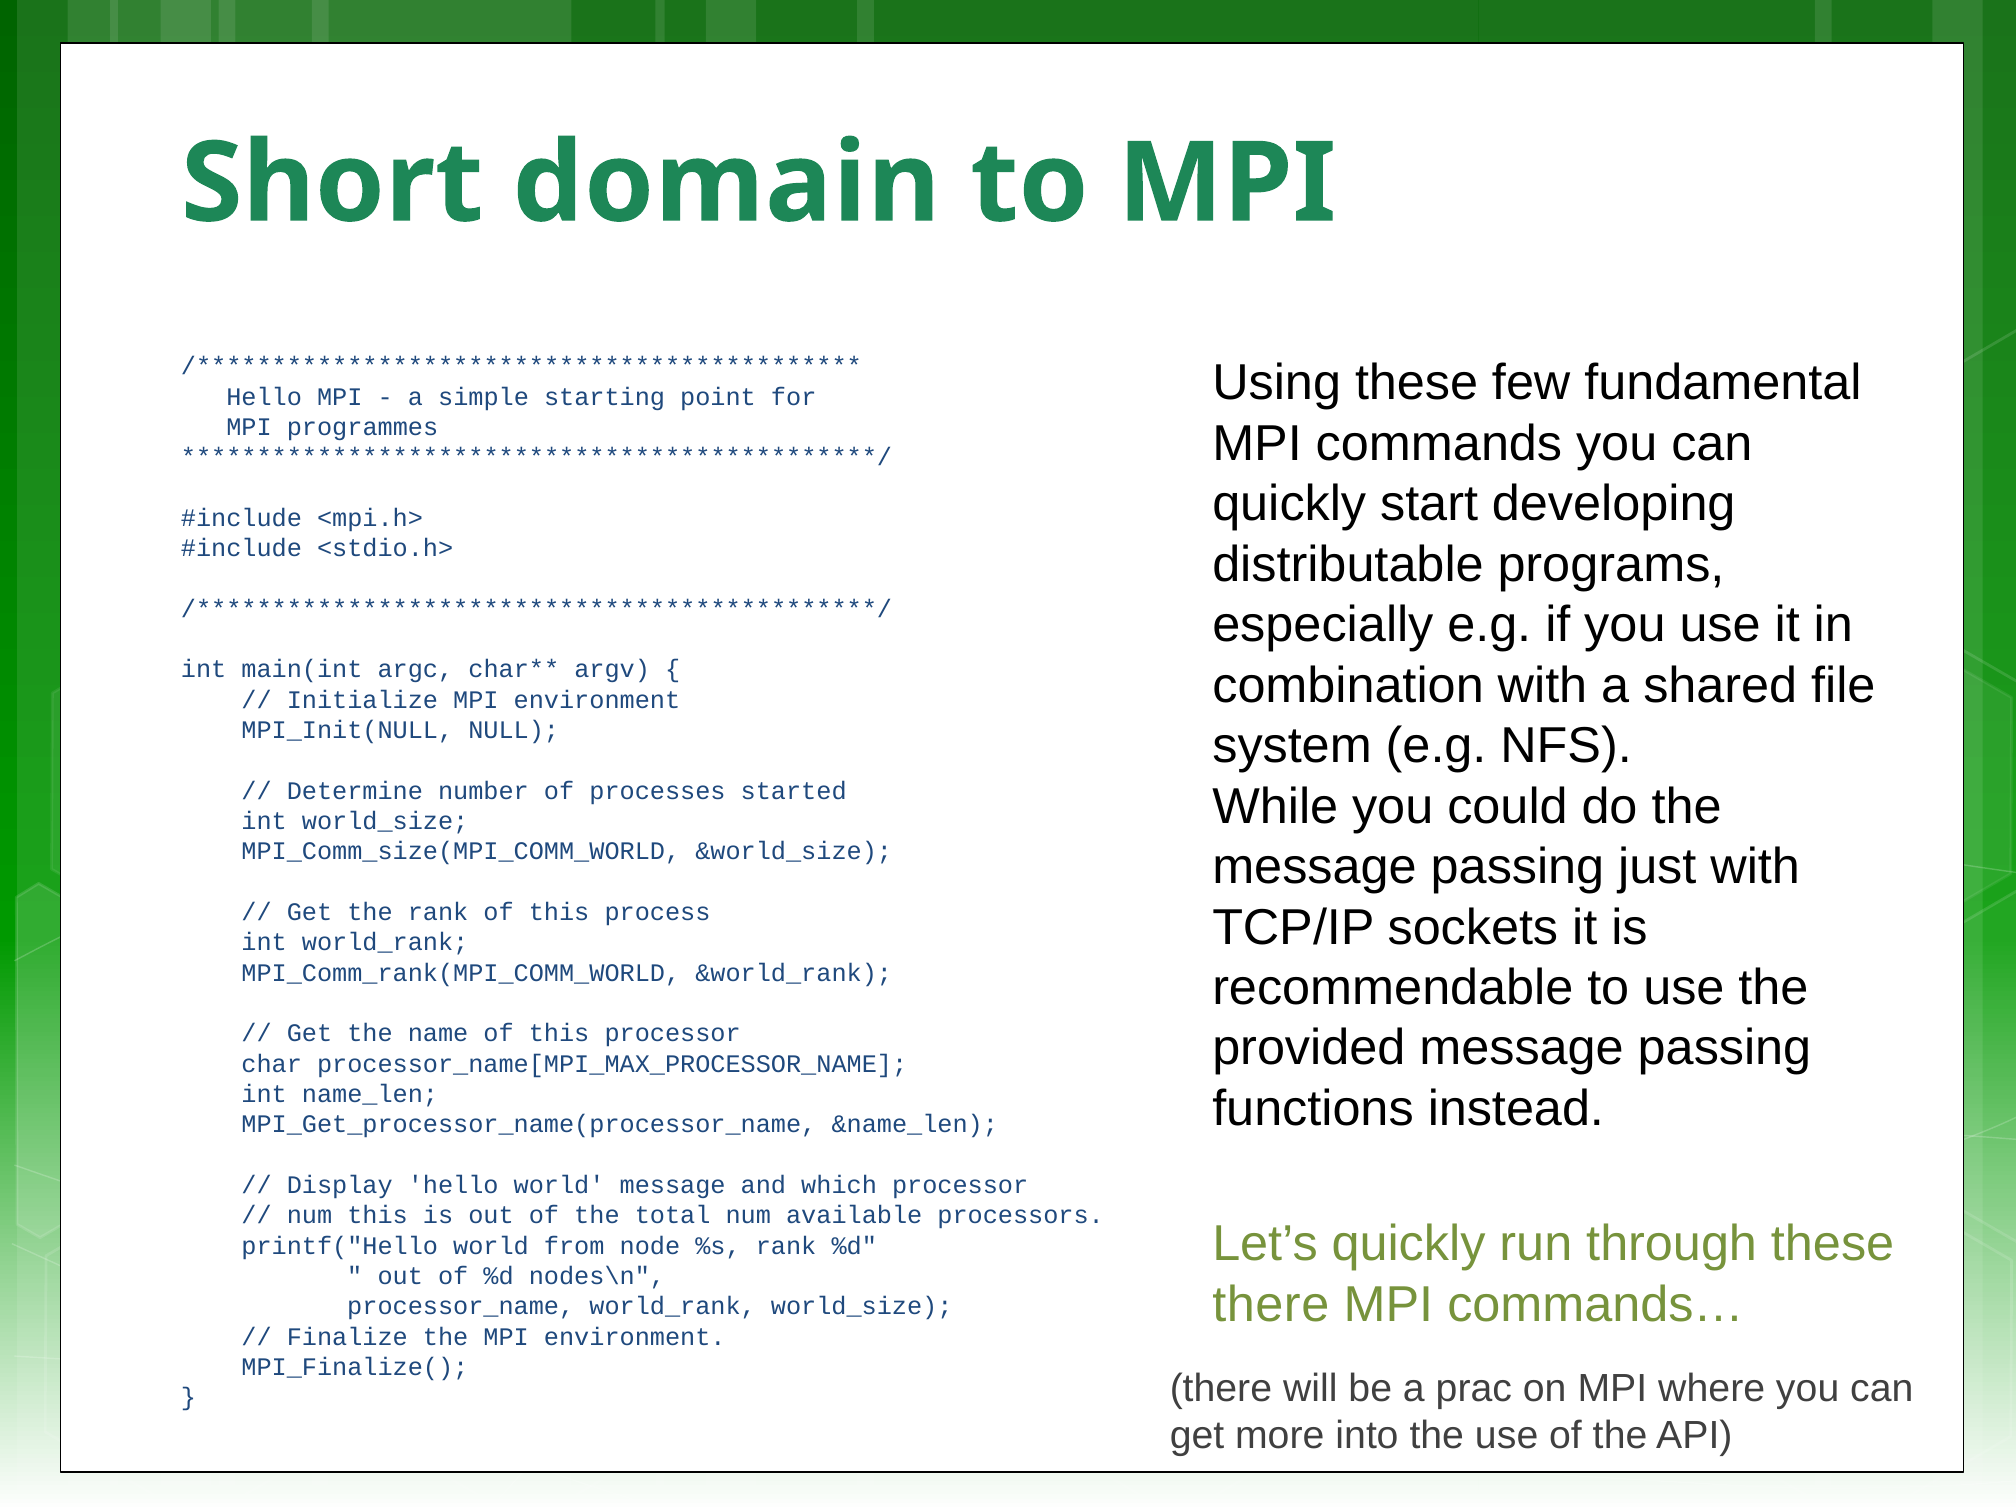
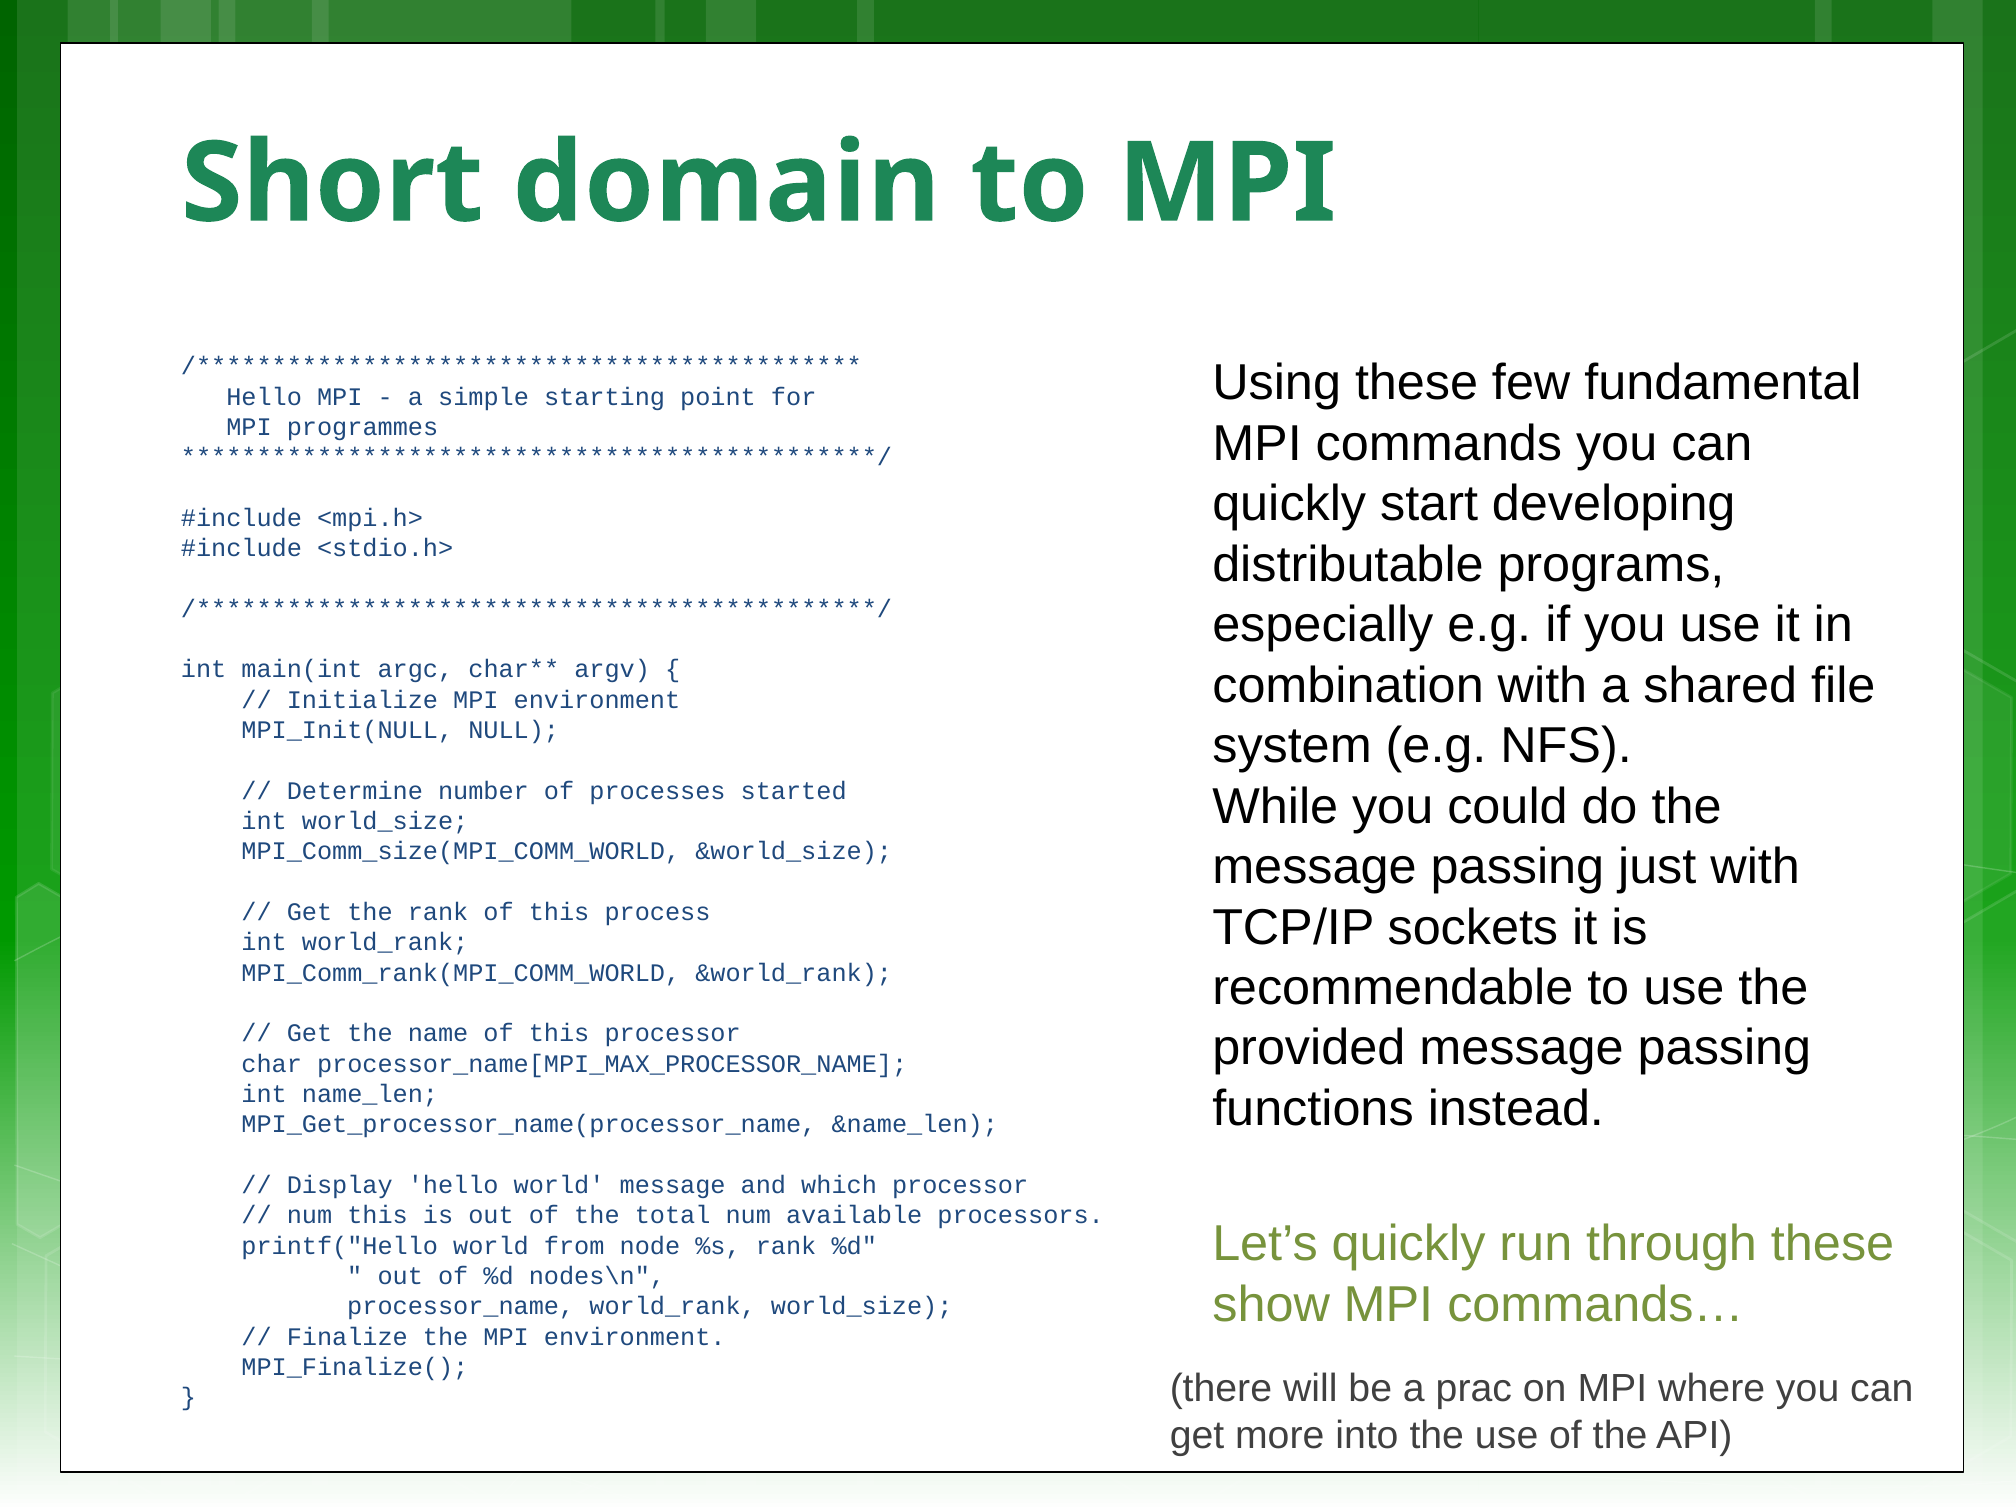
there at (1271, 1305): there -> show
